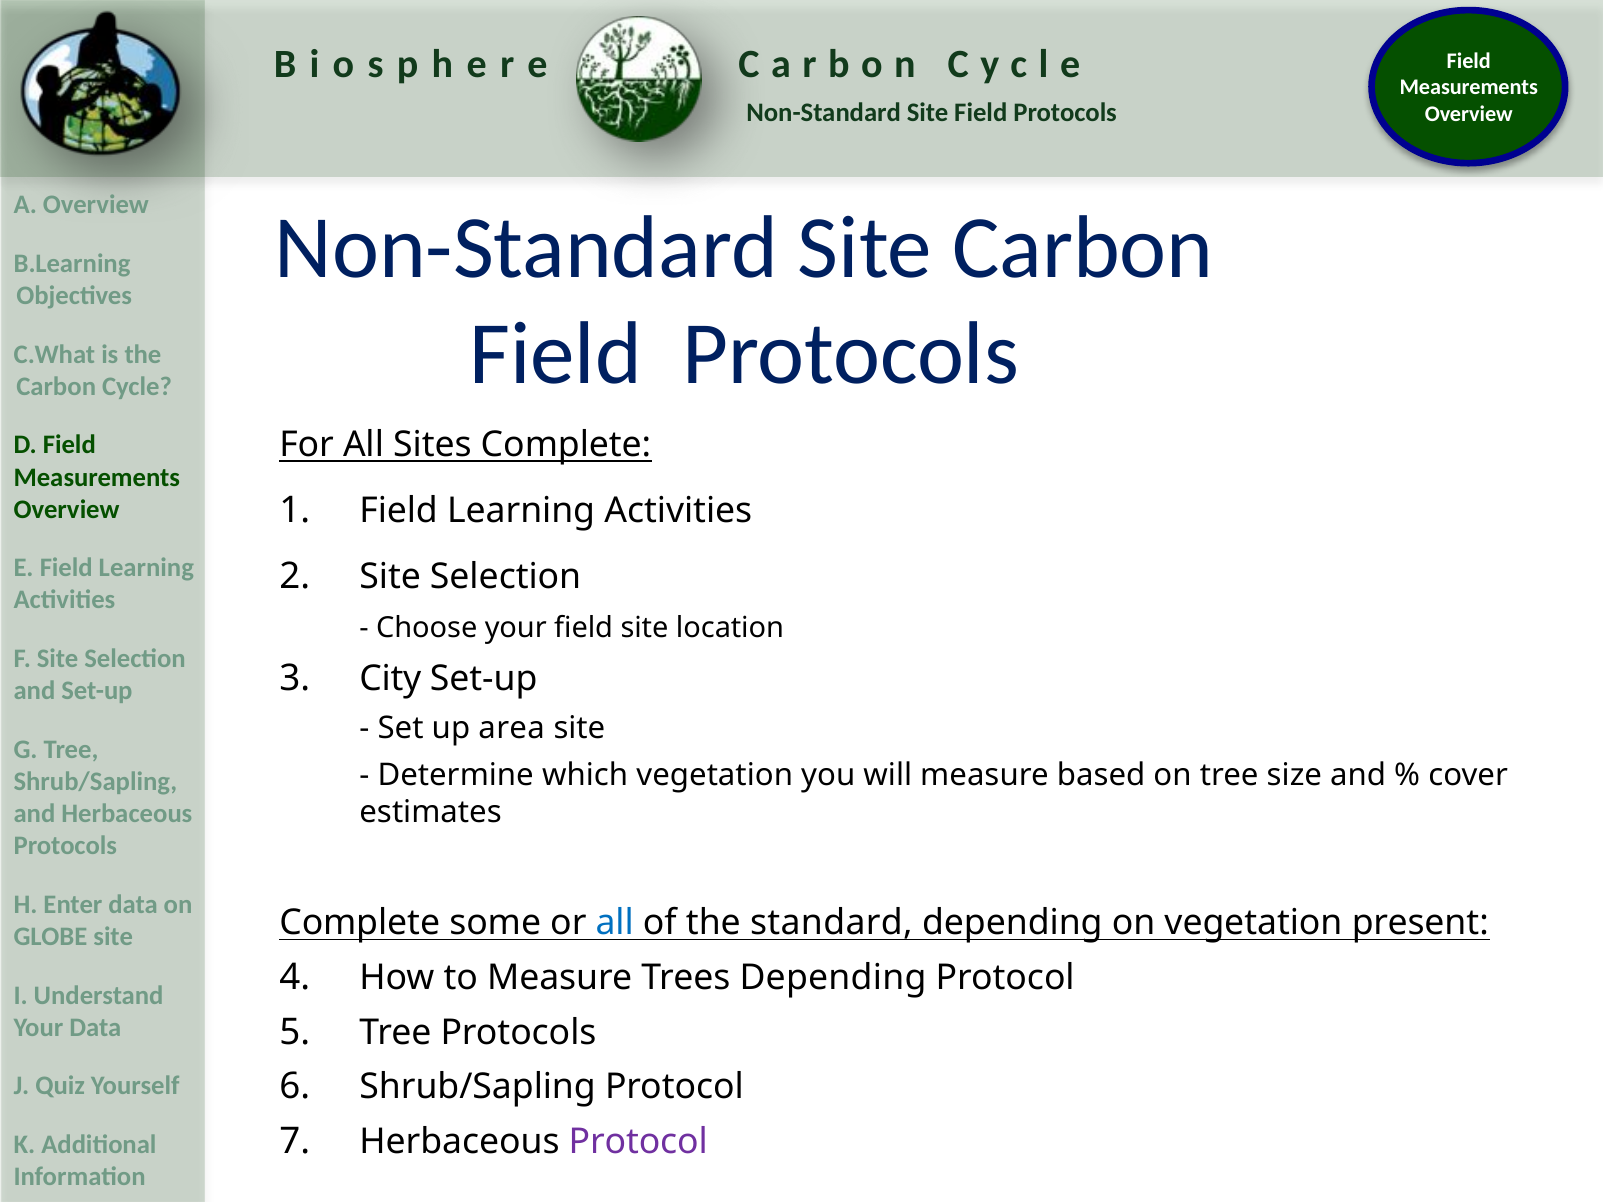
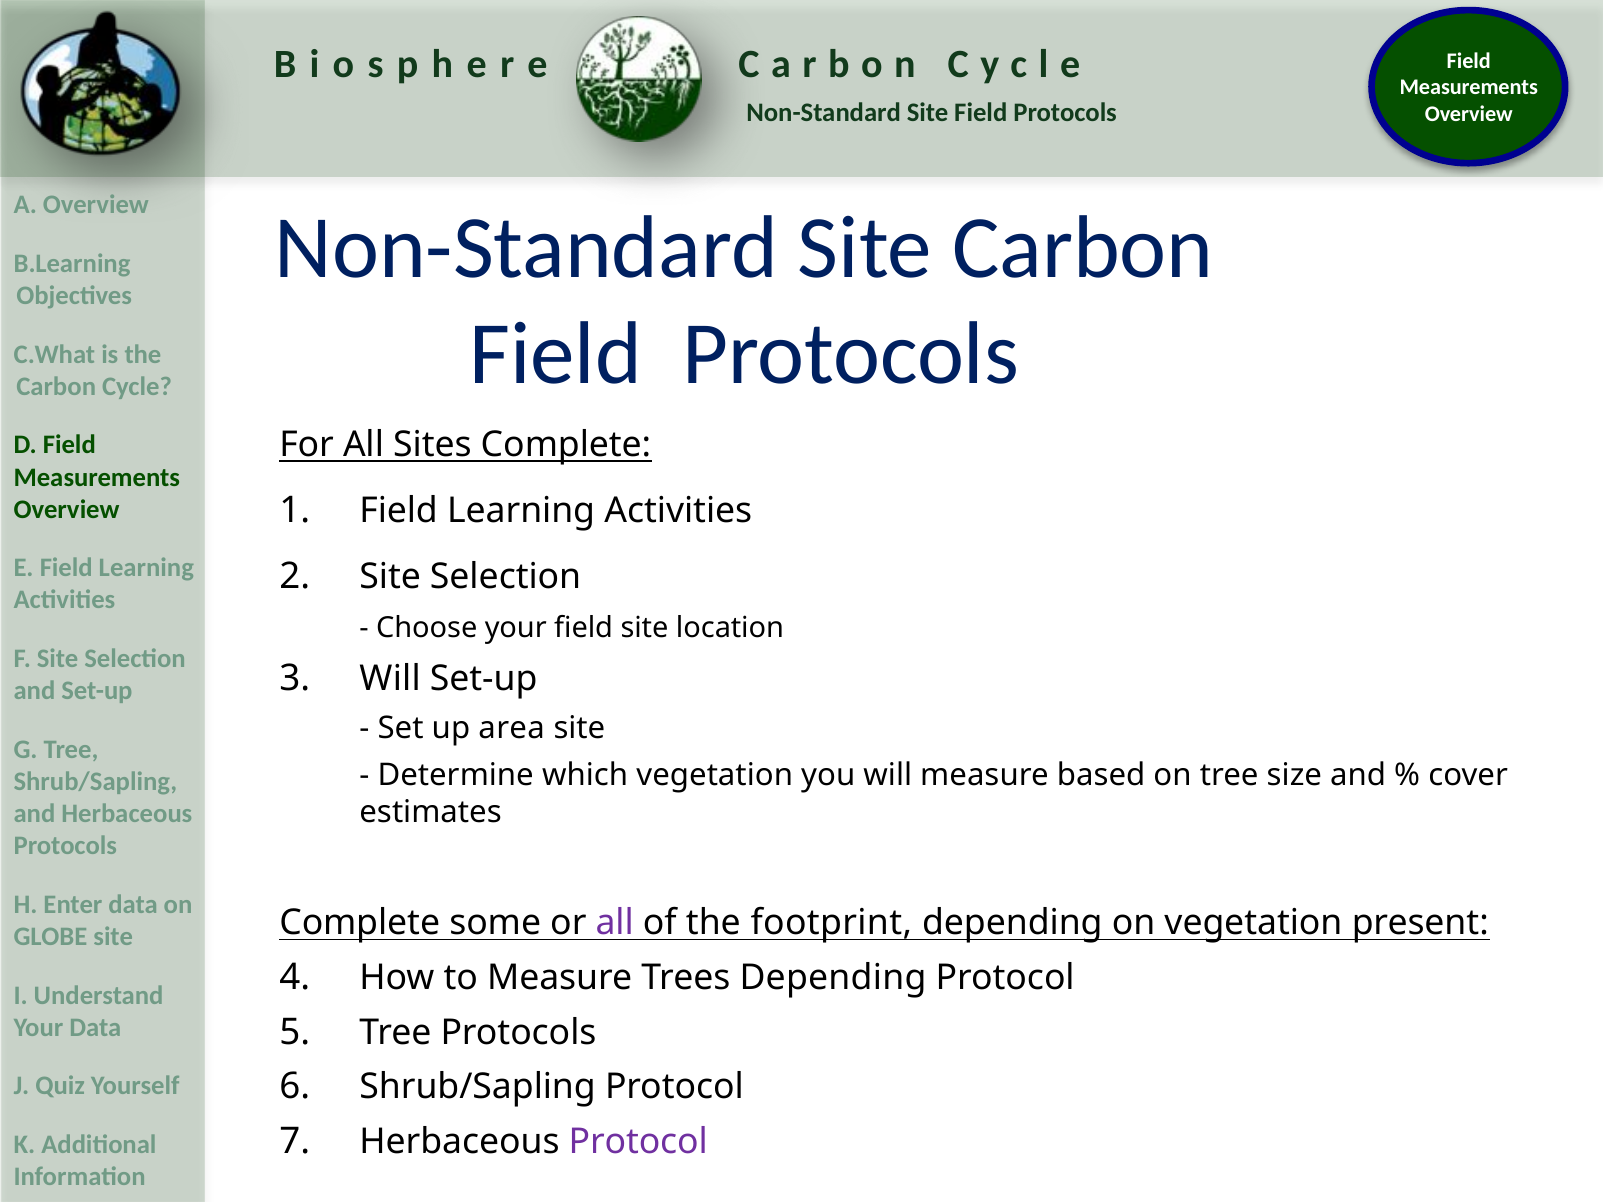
City at (390, 679): City -> Will
all at (615, 923) colour: blue -> purple
standard: standard -> footprint
